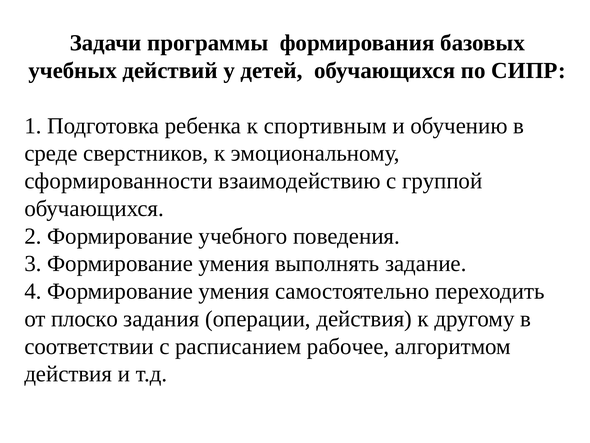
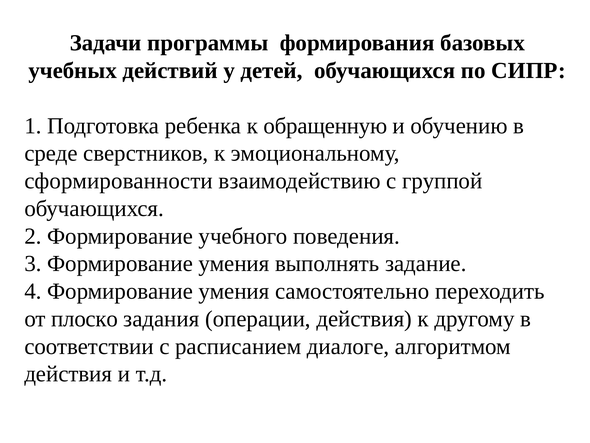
спортивным: спортивным -> обращенную
рабочее: рабочее -> диалоге
